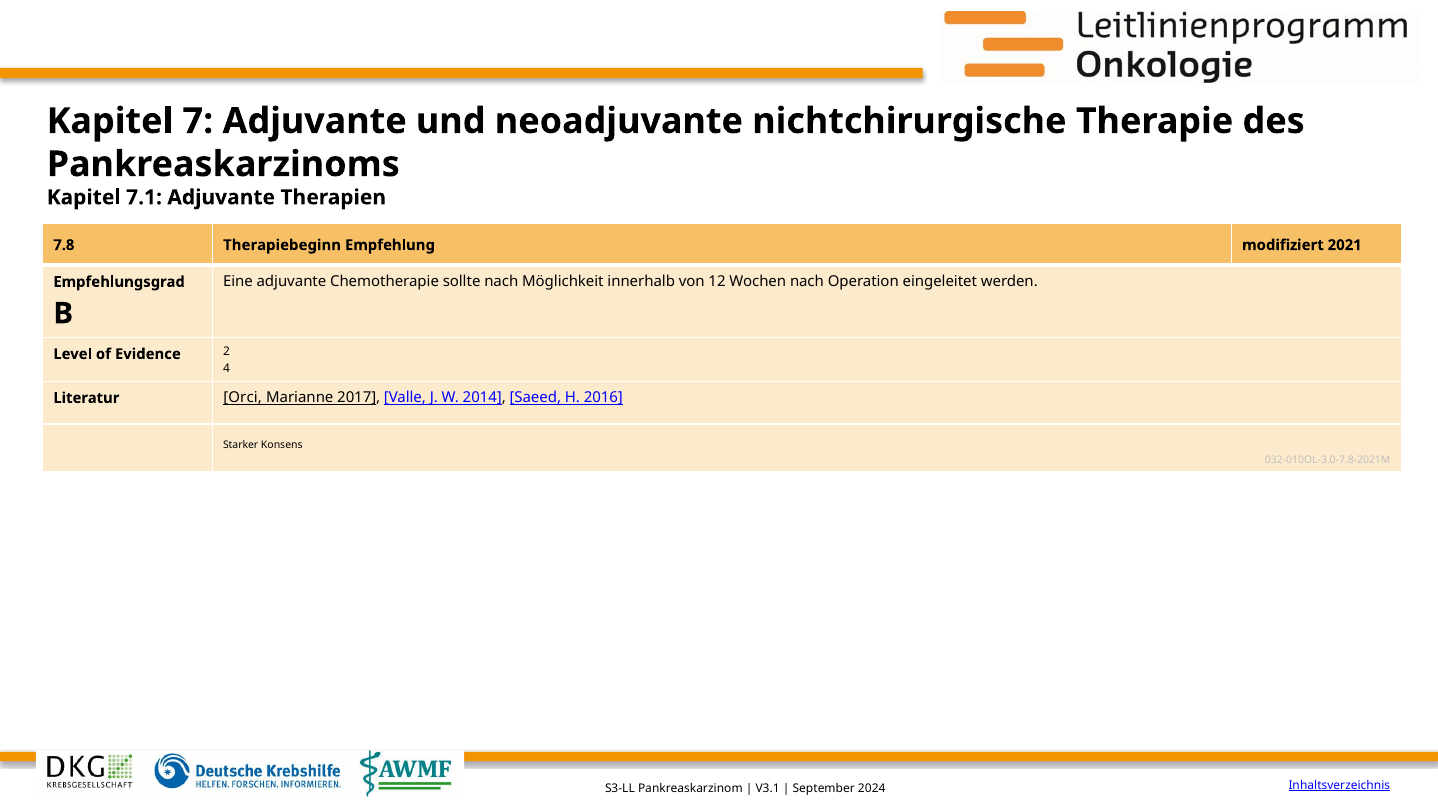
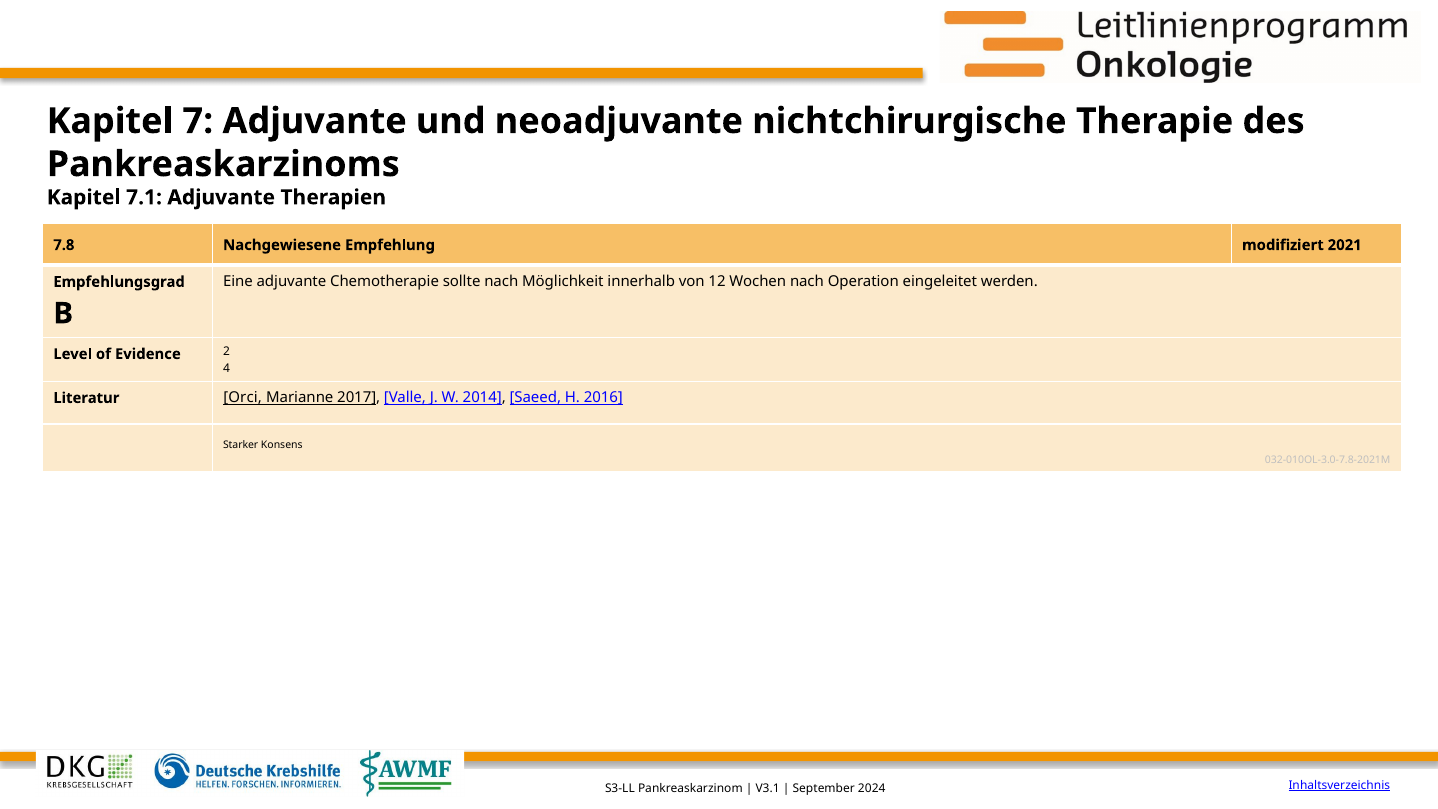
Therapiebeginn: Therapiebeginn -> Nachgewiesene
